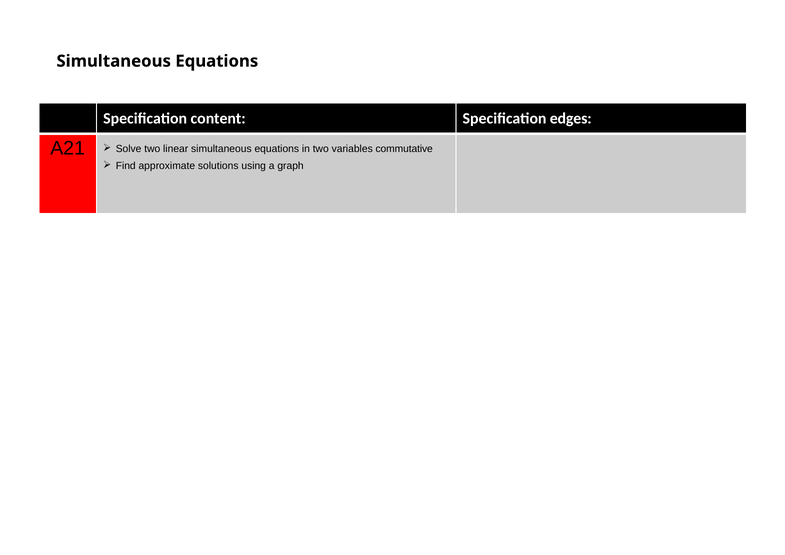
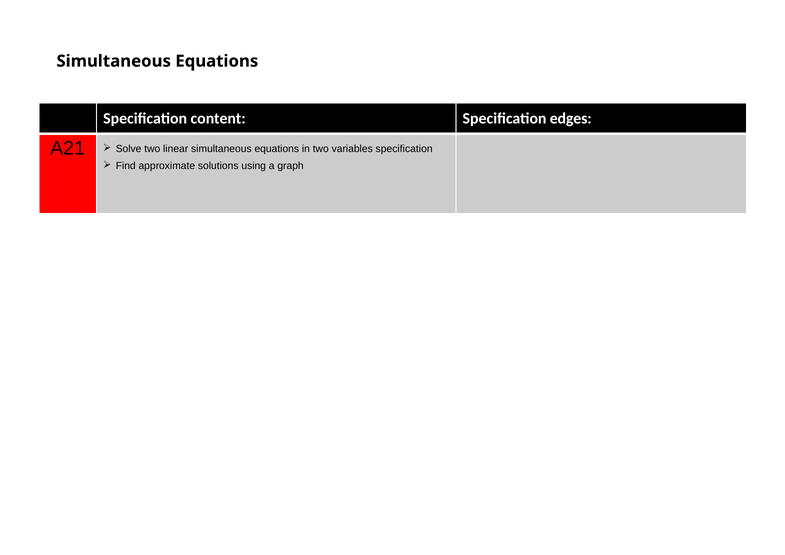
variables commutative: commutative -> specification
